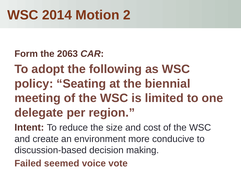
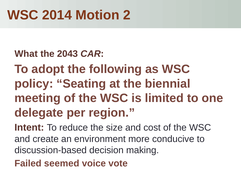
Form: Form -> What
2063: 2063 -> 2043
